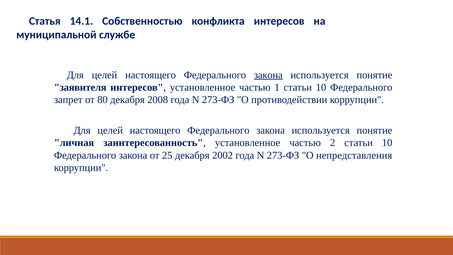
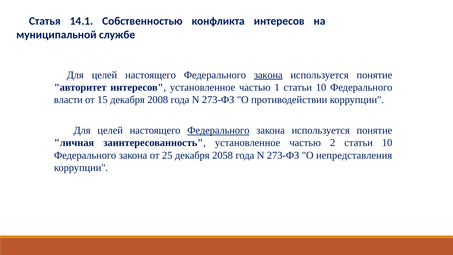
заявителя: заявителя -> авторитет
запрет: запрет -> власти
80: 80 -> 15
Федерального at (218, 130) underline: none -> present
2002: 2002 -> 2058
